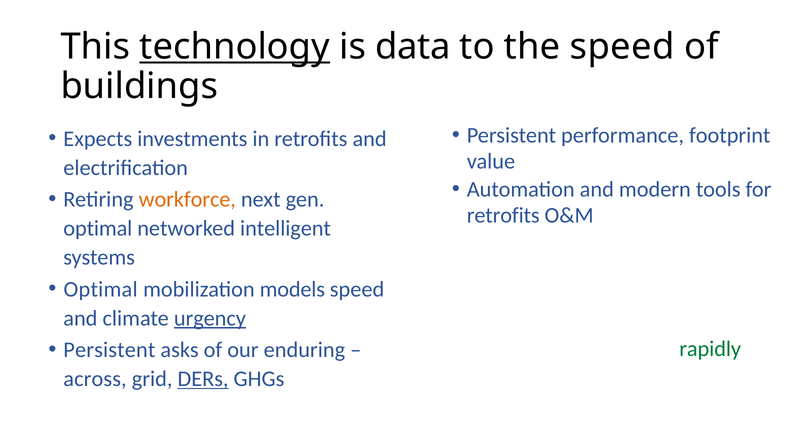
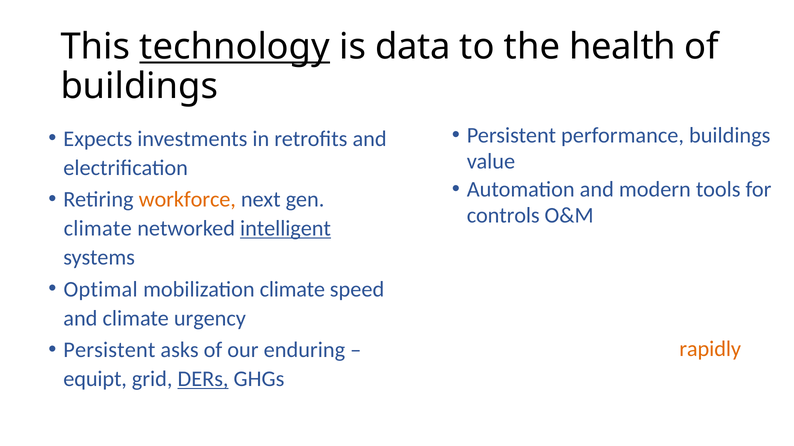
the speed: speed -> health
performance footprint: footprint -> buildings
retrofits at (503, 216): retrofits -> controls
optimal at (98, 229): optimal -> climate
intelligent underline: none -> present
mobilization models: models -> climate
urgency underline: present -> none
rapidly colour: green -> orange
across at (95, 379): across -> equipt
